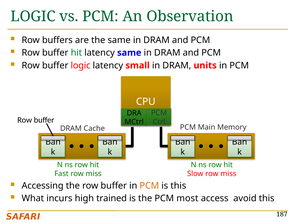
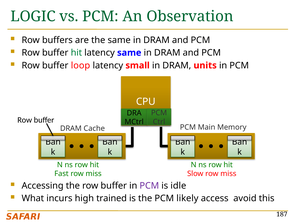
buffer logic: logic -> loop
PCM at (149, 186) colour: orange -> purple
is this: this -> idle
most: most -> likely
